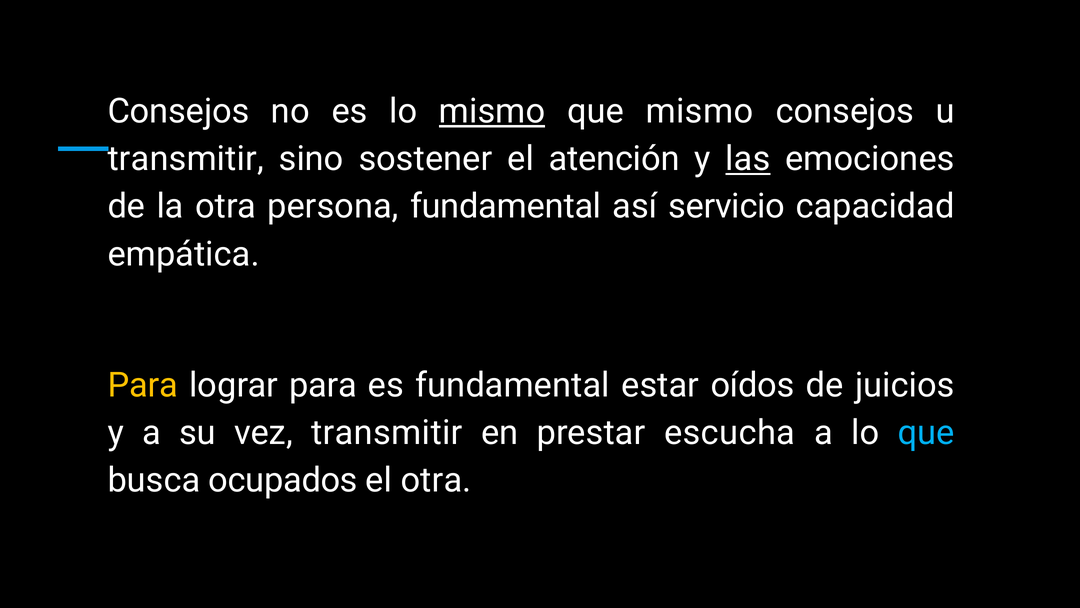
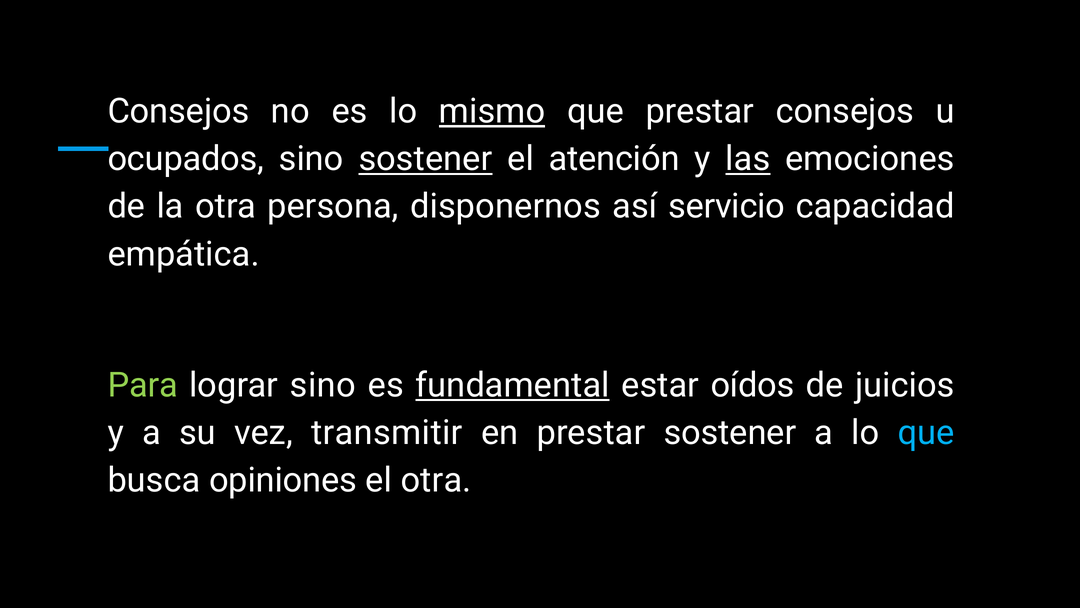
que mismo: mismo -> prestar
transmitir at (186, 159): transmitir -> ocupados
sostener at (425, 159) underline: none -> present
persona fundamental: fundamental -> disponernos
Para at (143, 385) colour: yellow -> light green
lograr para: para -> sino
fundamental at (513, 385) underline: none -> present
prestar escucha: escucha -> sostener
ocupados: ocupados -> opiniones
